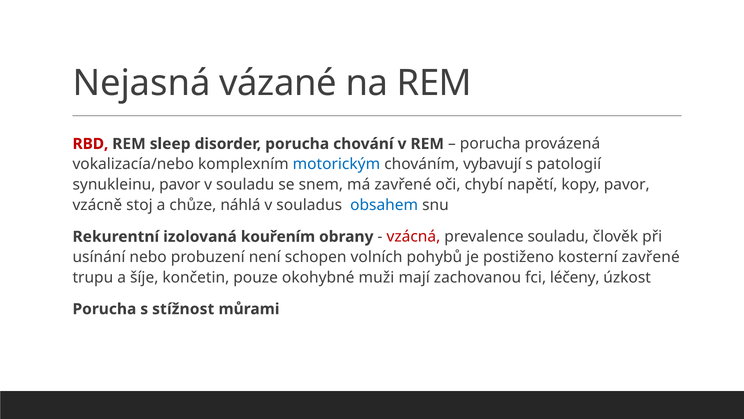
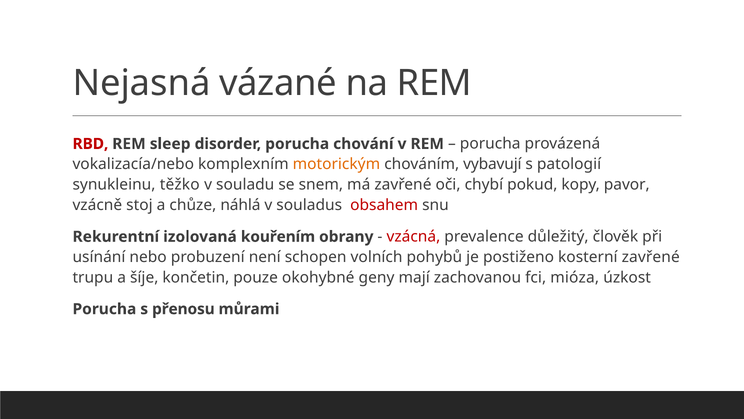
motorickým colour: blue -> orange
synukleinu pavor: pavor -> těžko
napětí: napětí -> pokud
obsahem colour: blue -> red
prevalence souladu: souladu -> důležitý
muži: muži -> geny
léčeny: léčeny -> mióza
stížnost: stížnost -> přenosu
